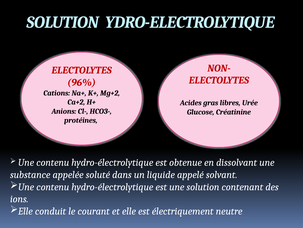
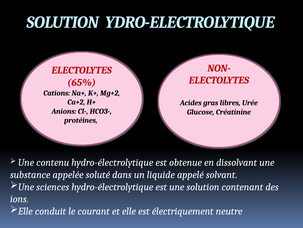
96%: 96% -> 65%
contenu at (53, 186): contenu -> sciences
